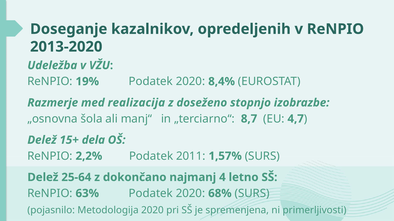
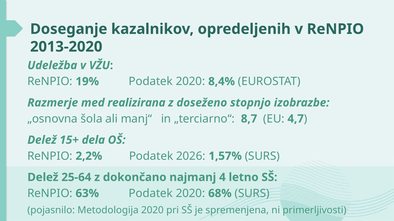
realizacija: realizacija -> realizirana
2011: 2011 -> 2026
